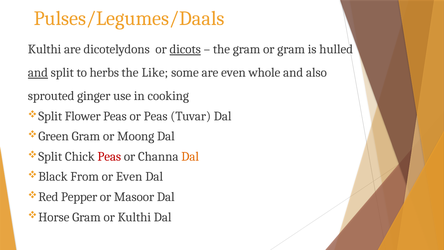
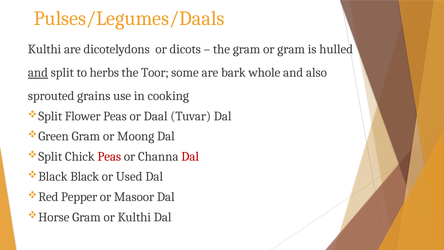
dicots underline: present -> none
Like: Like -> Toor
are even: even -> bark
ginger: ginger -> grains
or Peas: Peas -> Daal
Dal at (190, 156) colour: orange -> red
From: From -> Black
or Even: Even -> Used
